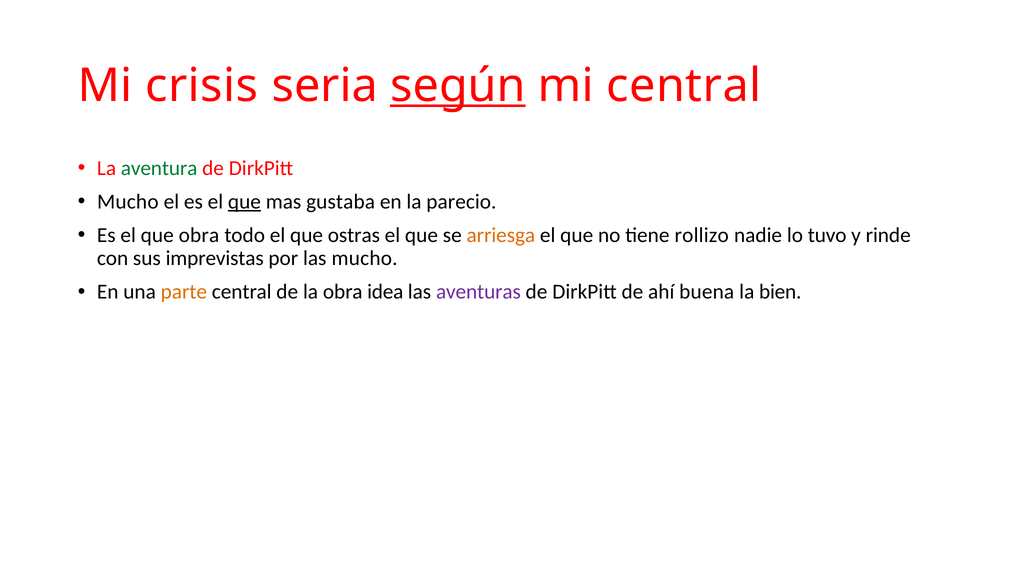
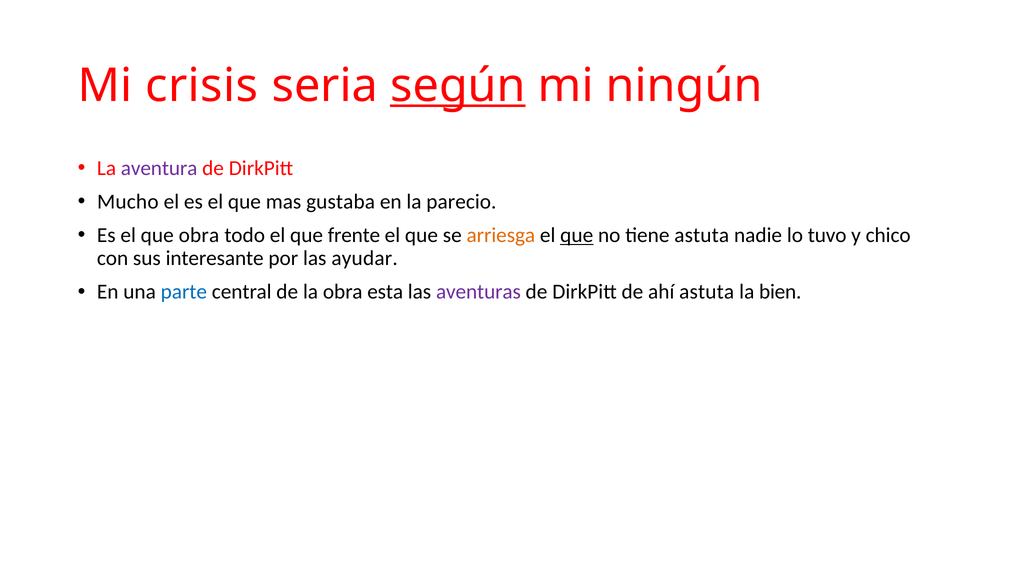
mi central: central -> ningún
aventura colour: green -> purple
que at (244, 202) underline: present -> none
ostras: ostras -> frente
que at (577, 235) underline: none -> present
tiene rollizo: rollizo -> astuta
rinde: rinde -> chico
imprevistas: imprevistas -> interesante
las mucho: mucho -> ayudar
parte colour: orange -> blue
idea: idea -> esta
ahí buena: buena -> astuta
